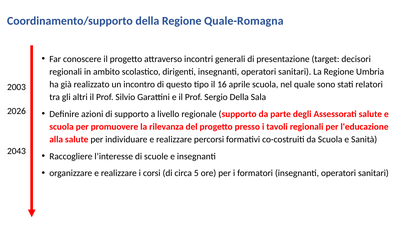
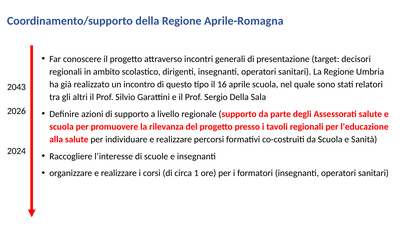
Quale-Romagna: Quale-Romagna -> Aprile-Romagna
2003: 2003 -> 2043
2043: 2043 -> 2024
5: 5 -> 1
